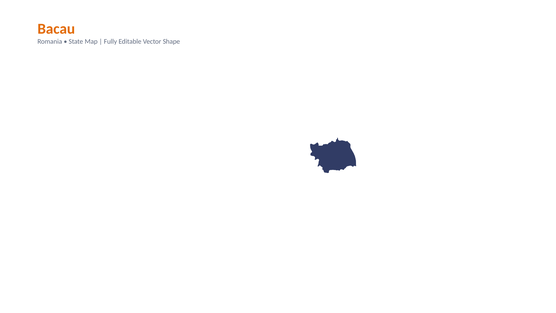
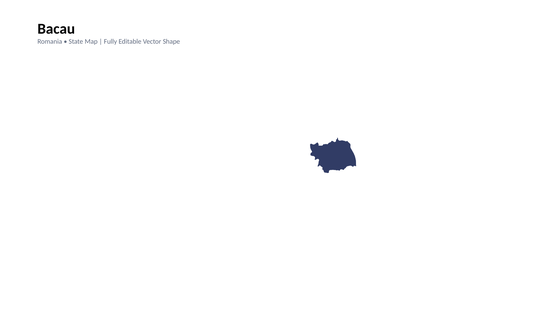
Bacau colour: orange -> black
